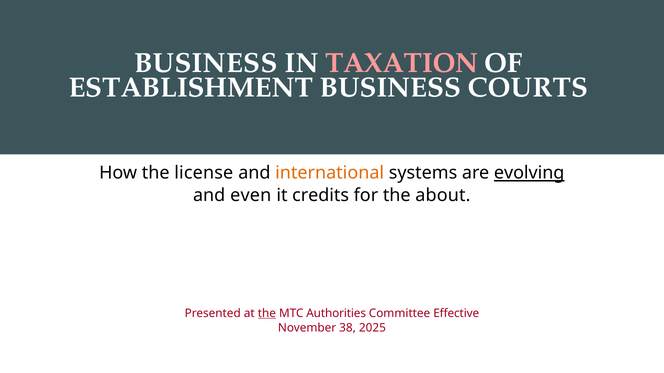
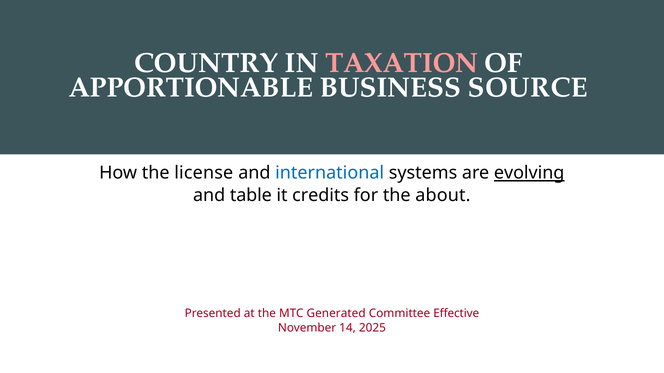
BUSINESS at (206, 63): BUSINESS -> COUNTRY
ESTABLISHMENT: ESTABLISHMENT -> APPORTIONABLE
COURTS: COURTS -> SOURCE
international colour: orange -> blue
even: even -> table
the at (267, 314) underline: present -> none
Authorities: Authorities -> Generated
38: 38 -> 14
